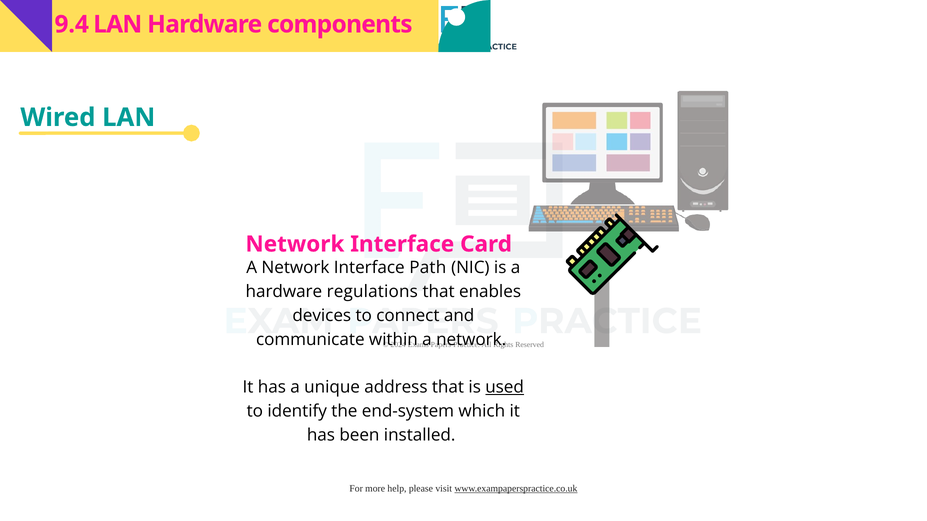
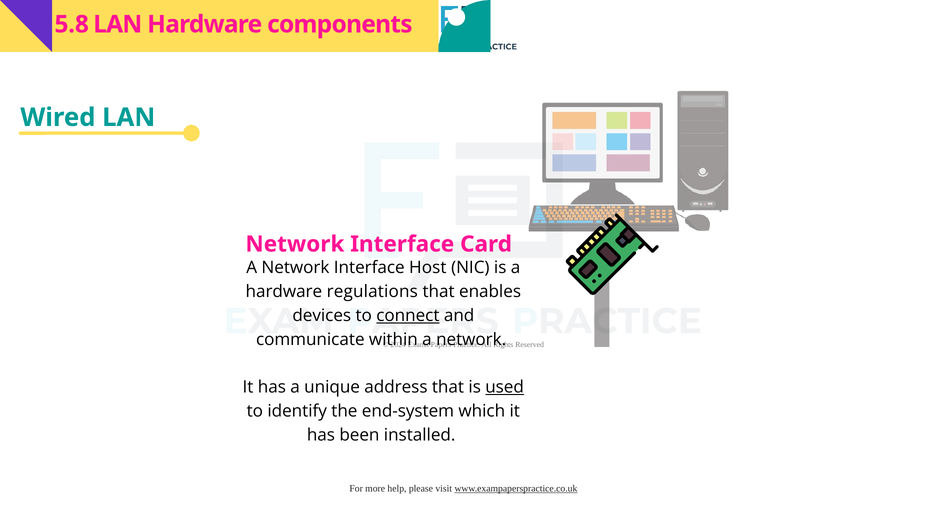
9.4: 9.4 -> 5.8
Path: Path -> Host
connect underline: none -> present
